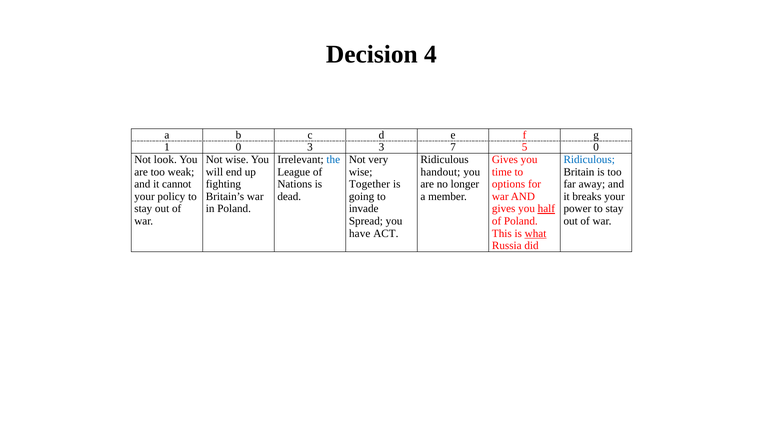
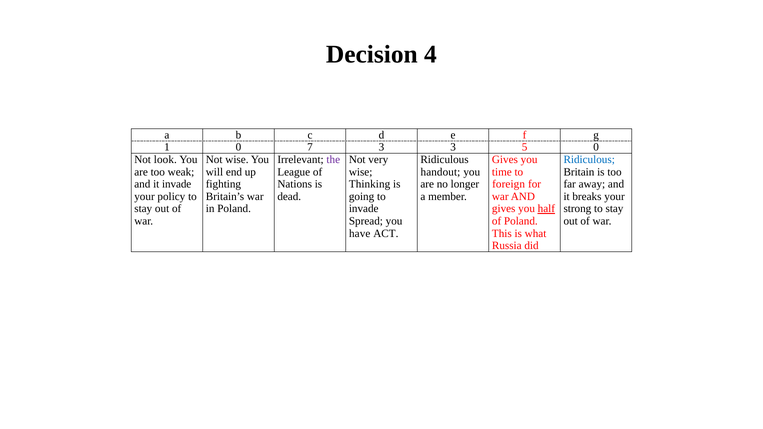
0 3: 3 -> 7
3 7: 7 -> 3
the colour: blue -> purple
it cannot: cannot -> invade
Together: Together -> Thinking
options: options -> foreign
power: power -> strong
what underline: present -> none
